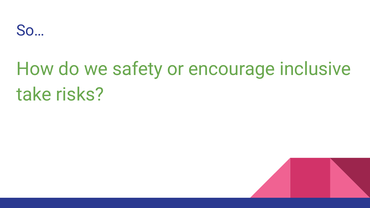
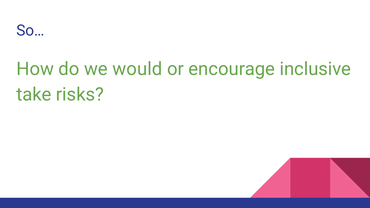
safety: safety -> would
